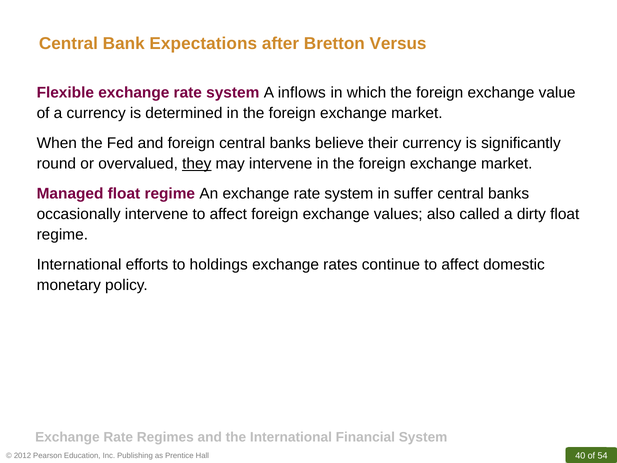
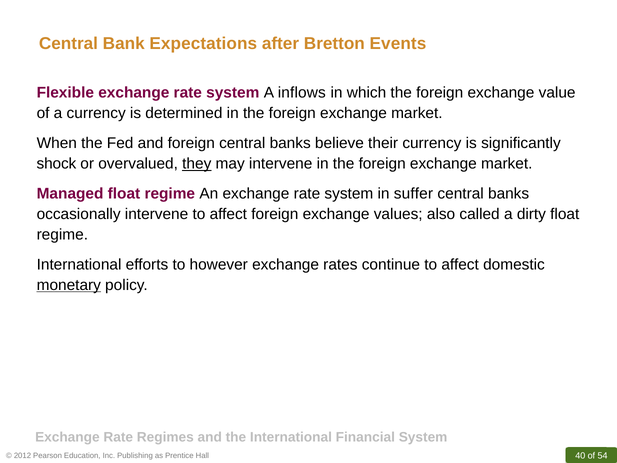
Versus: Versus -> Events
round: round -> shock
holdings: holdings -> however
monetary underline: none -> present
